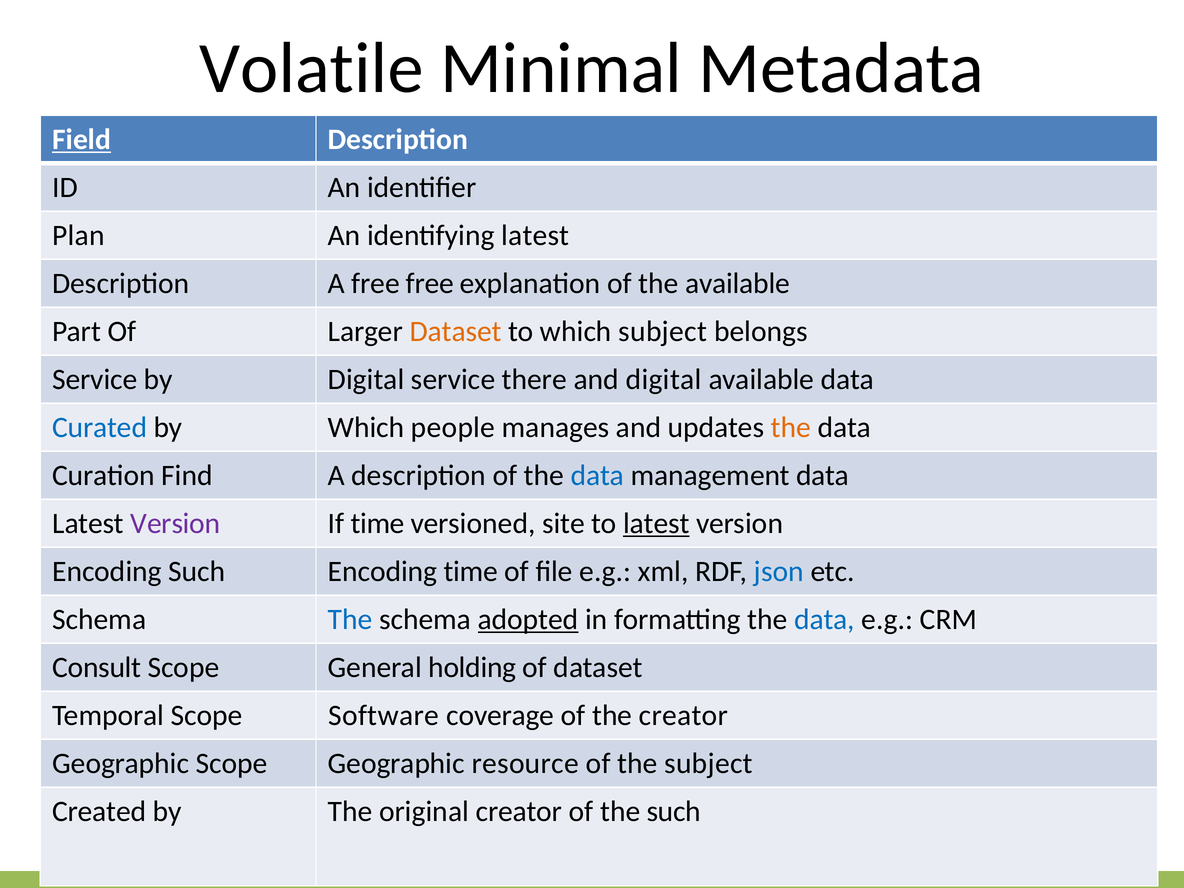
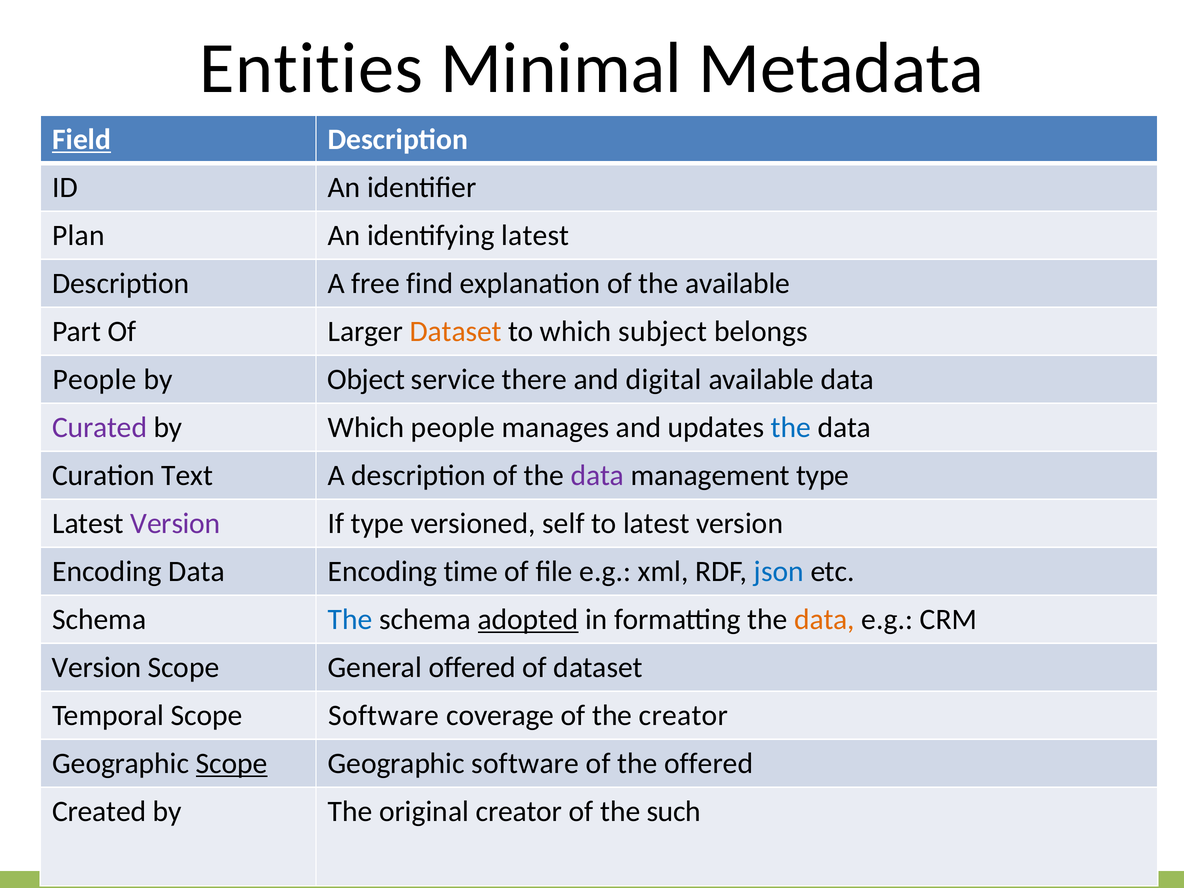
Volatile: Volatile -> Entities
free free: free -> find
Service at (95, 380): Service -> People
by Digital: Digital -> Object
Curated colour: blue -> purple
the at (791, 428) colour: orange -> blue
Find: Find -> Text
data at (597, 476) colour: blue -> purple
management data: data -> type
If time: time -> type
site: site -> self
latest at (656, 524) underline: present -> none
Encoding Such: Such -> Data
data at (825, 620) colour: blue -> orange
Consult at (97, 668): Consult -> Version
General holding: holding -> offered
Scope at (232, 764) underline: none -> present
Geographic resource: resource -> software
the subject: subject -> offered
